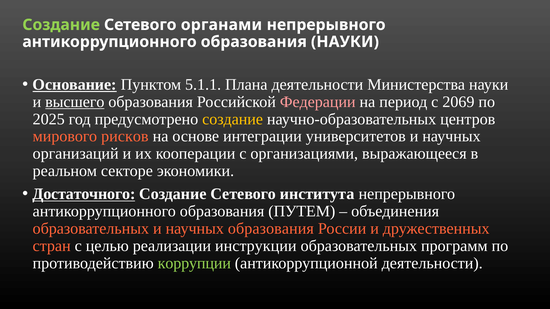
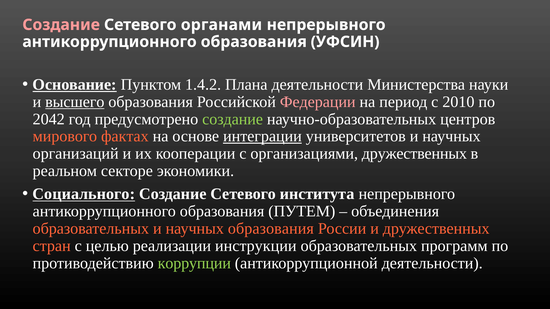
Создание at (61, 25) colour: light green -> pink
образования НАУКИ: НАУКИ -> УФСИН
5.1.1: 5.1.1 -> 1.4.2
2069: 2069 -> 2010
2025: 2025 -> 2042
создание at (233, 119) colour: yellow -> light green
рисков: рисков -> фактах
интеграции underline: none -> present
организациями выражающееся: выражающееся -> дружественных
Достаточного: Достаточного -> Социального
